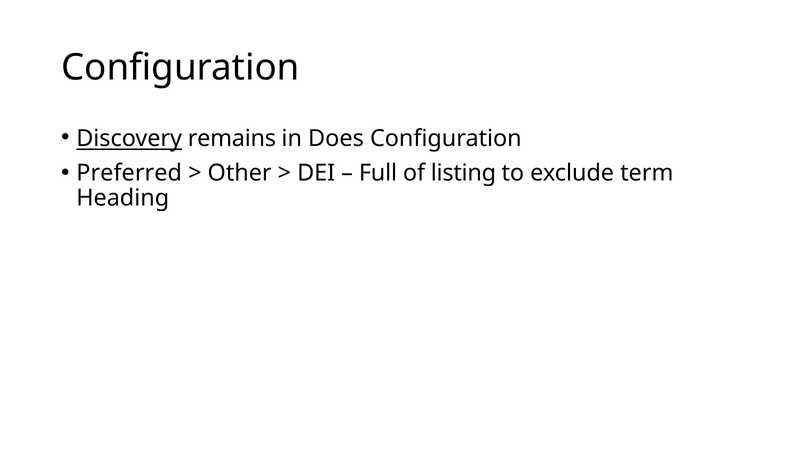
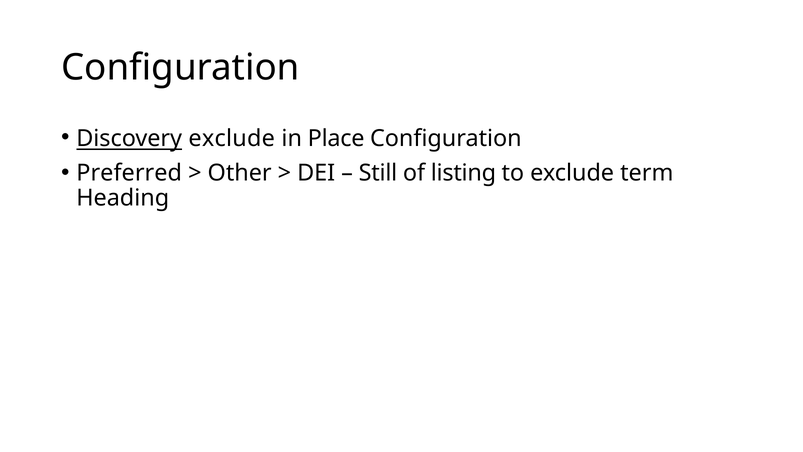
Discovery remains: remains -> exclude
Does: Does -> Place
Full: Full -> Still
